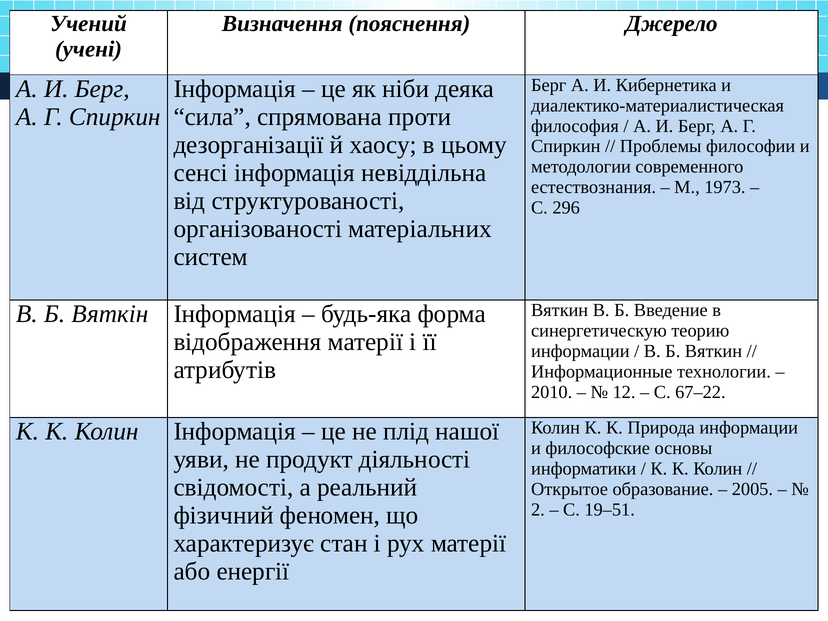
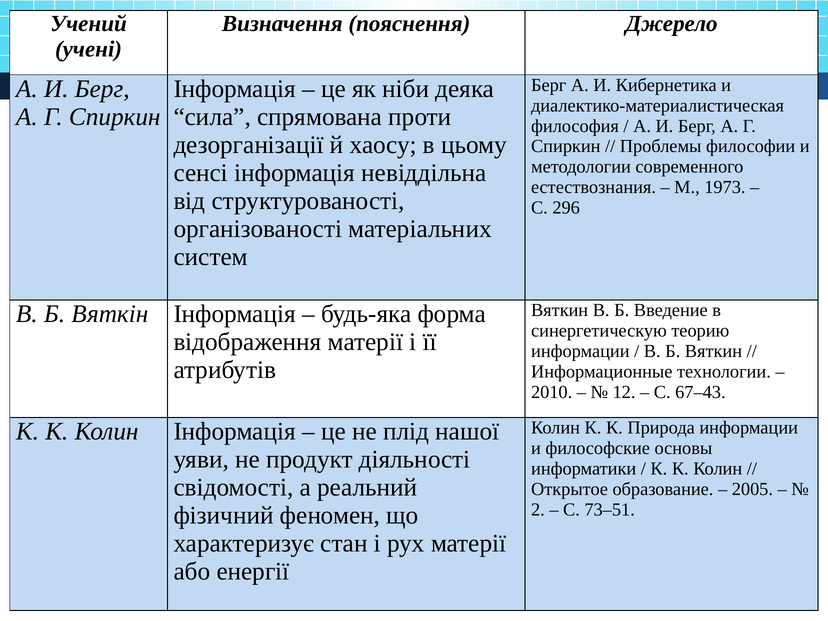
67–22: 67–22 -> 67–43
19–51: 19–51 -> 73–51
